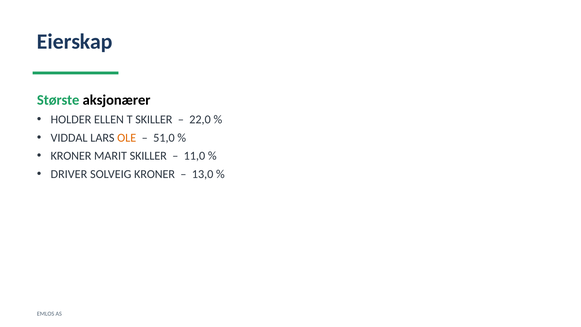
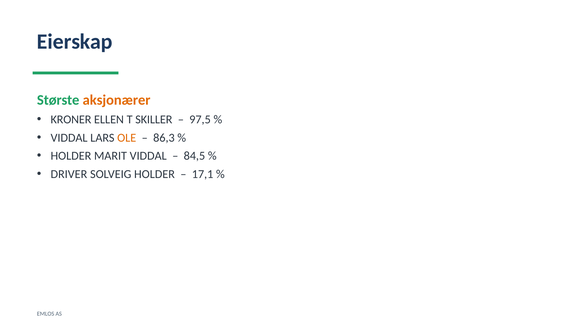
aksjonærer colour: black -> orange
HOLDER: HOLDER -> KRONER
22,0: 22,0 -> 97,5
51,0: 51,0 -> 86,3
KRONER at (71, 156): KRONER -> HOLDER
MARIT SKILLER: SKILLER -> VIDDAL
11,0: 11,0 -> 84,5
SOLVEIG KRONER: KRONER -> HOLDER
13,0: 13,0 -> 17,1
